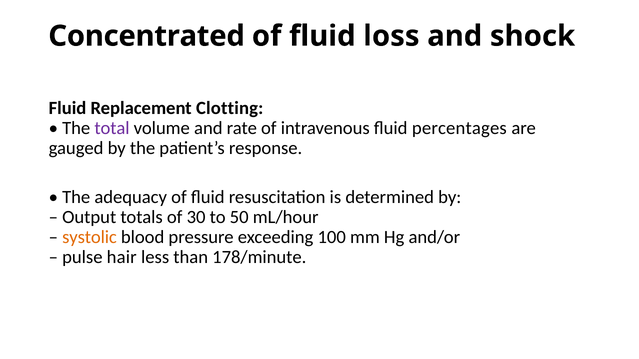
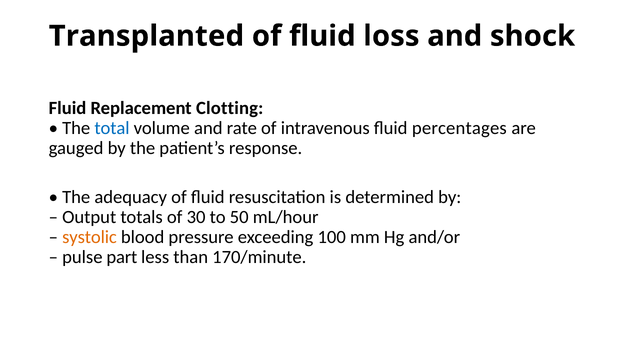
Concentrated: Concentrated -> Transplanted
total colour: purple -> blue
hair: hair -> part
178/minute: 178/minute -> 170/minute
